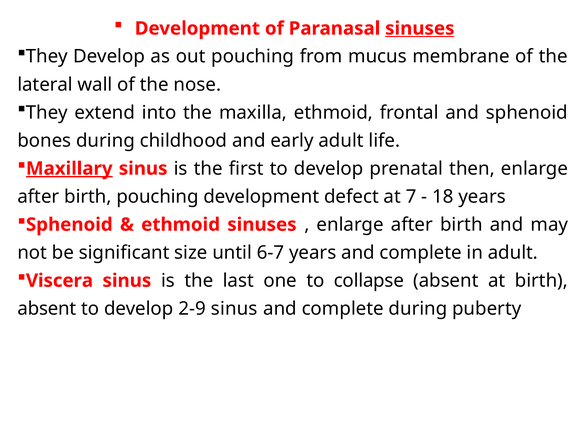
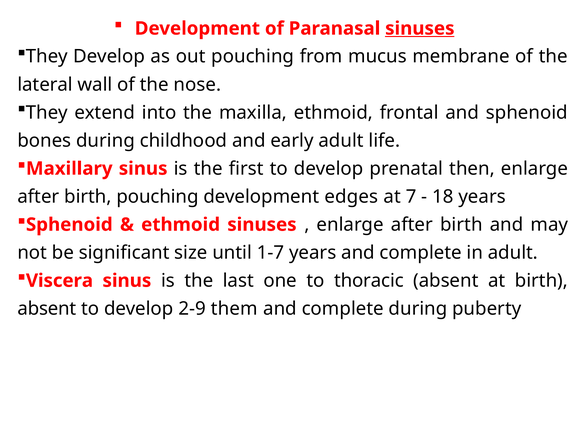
Maxillary underline: present -> none
defect: defect -> edges
6-7: 6-7 -> 1-7
collapse: collapse -> thoracic
2-9 sinus: sinus -> them
